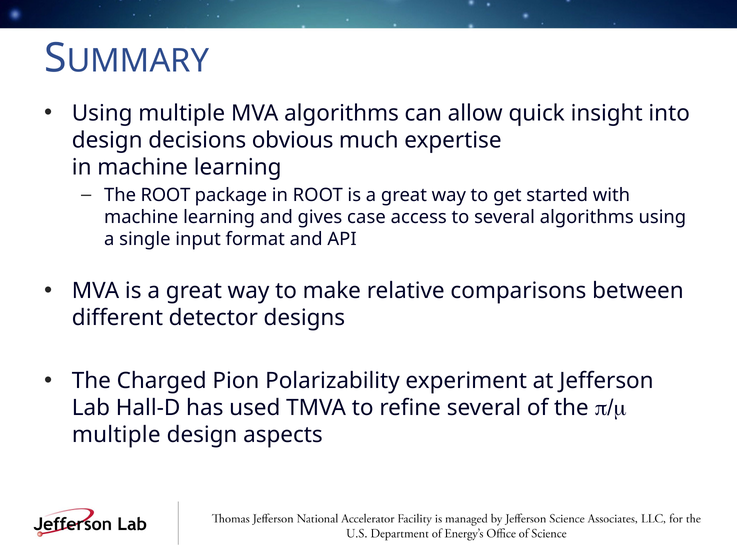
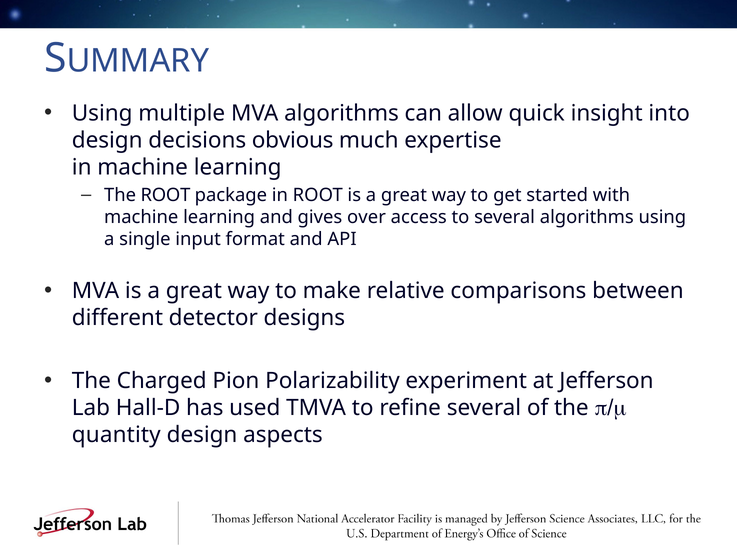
case: case -> over
multiple at (116, 435): multiple -> quantity
